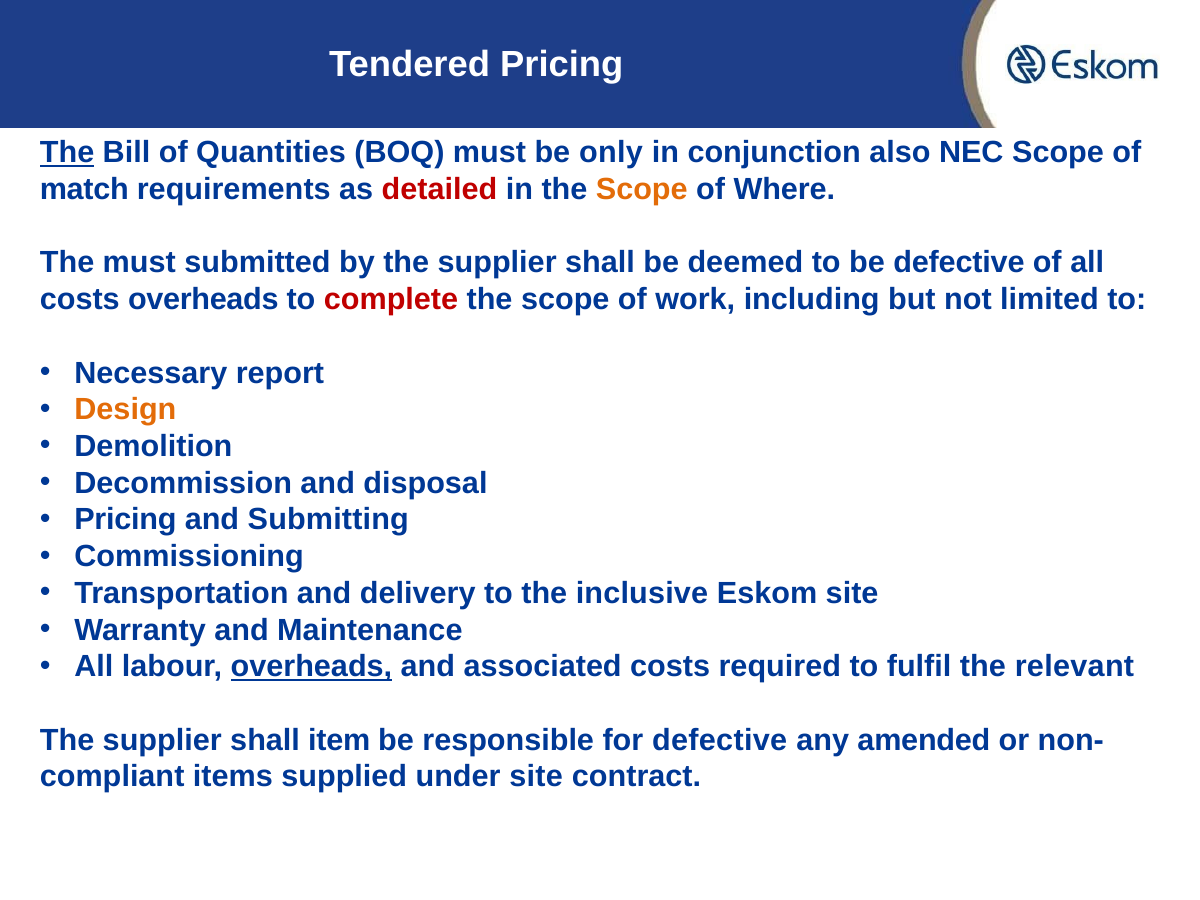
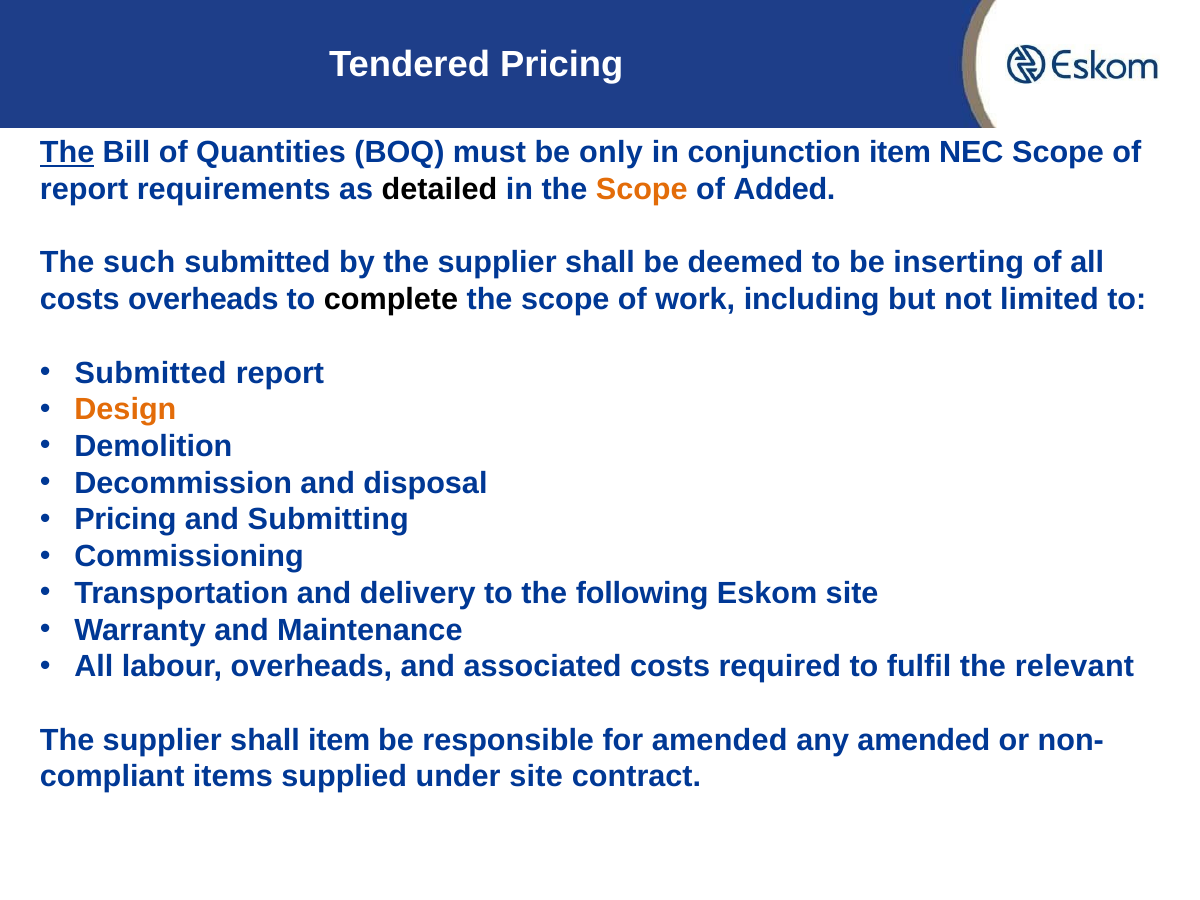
conjunction also: also -> item
match at (84, 189): match -> report
detailed colour: red -> black
Where: Where -> Added
The must: must -> such
be defective: defective -> inserting
complete colour: red -> black
Necessary at (151, 373): Necessary -> Submitted
inclusive: inclusive -> following
overheads at (311, 667) underline: present -> none
for defective: defective -> amended
